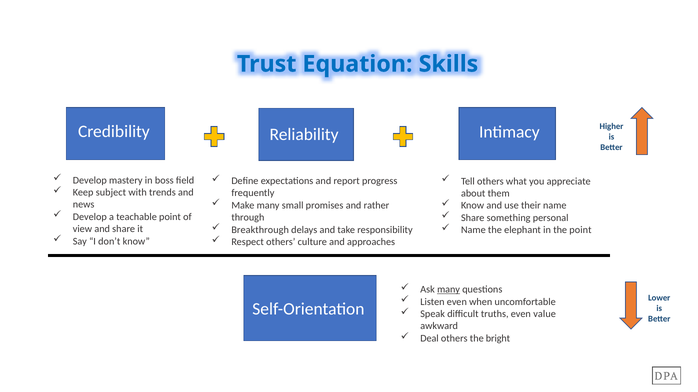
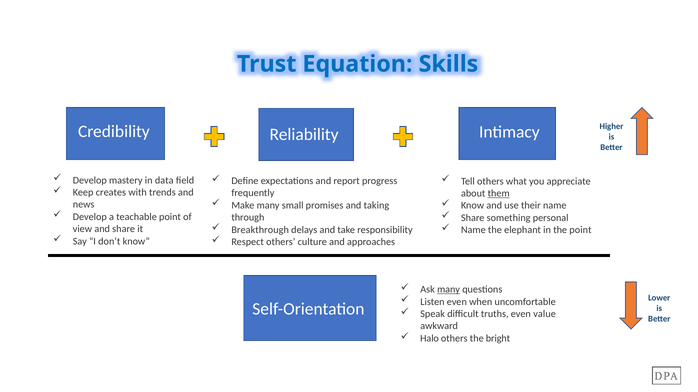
boss: boss -> data
subject: subject -> creates
them underline: none -> present
rather: rather -> taking
Deal: Deal -> Halo
